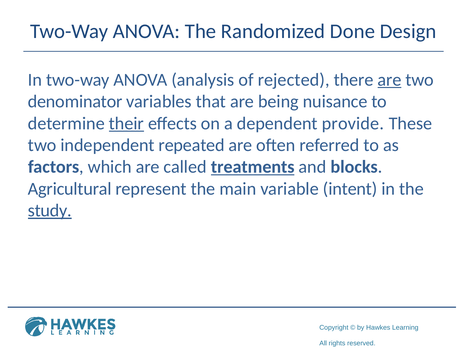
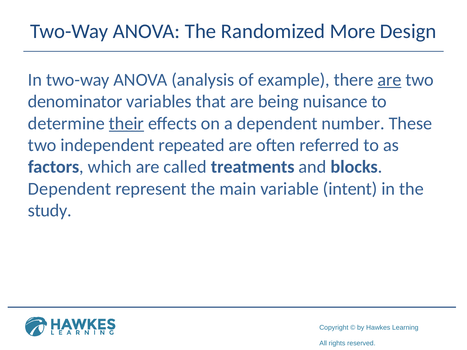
Done: Done -> More
rejected: rejected -> example
provide: provide -> number
treatments underline: present -> none
Agricultural at (70, 189): Agricultural -> Dependent
study underline: present -> none
